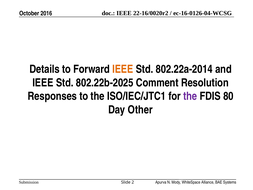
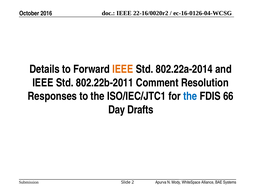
802.22b-2025: 802.22b-2025 -> 802.22b-2011
the at (190, 96) colour: purple -> blue
80: 80 -> 66
Other: Other -> Drafts
